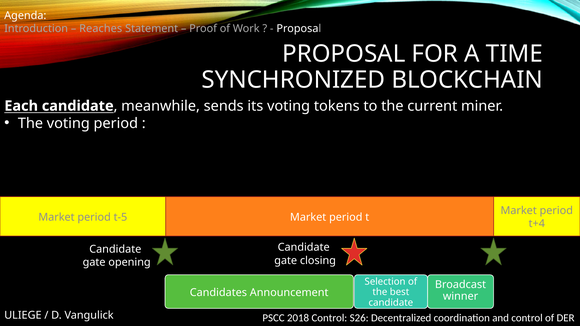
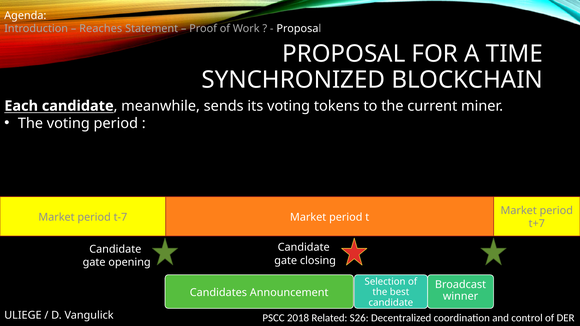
t-5: t-5 -> t-7
t+4: t+4 -> t+7
2018 Control: Control -> Related
